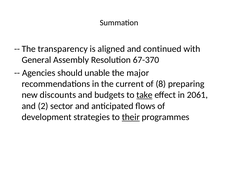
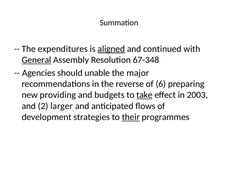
transparency: transparency -> expenditures
aligned underline: none -> present
General underline: none -> present
67-370: 67-370 -> 67-348
current: current -> reverse
8: 8 -> 6
discounts: discounts -> providing
2061: 2061 -> 2003
sector: sector -> larger
